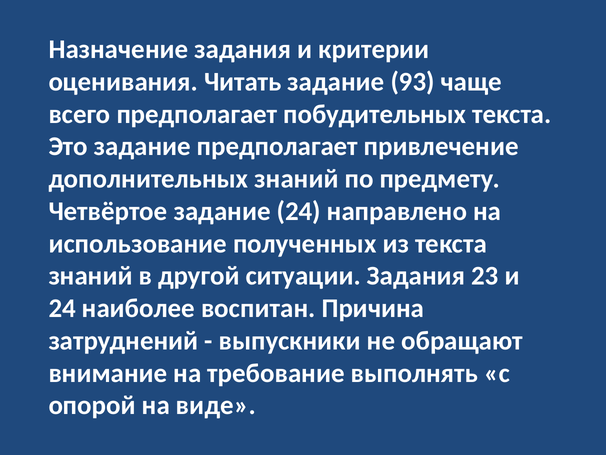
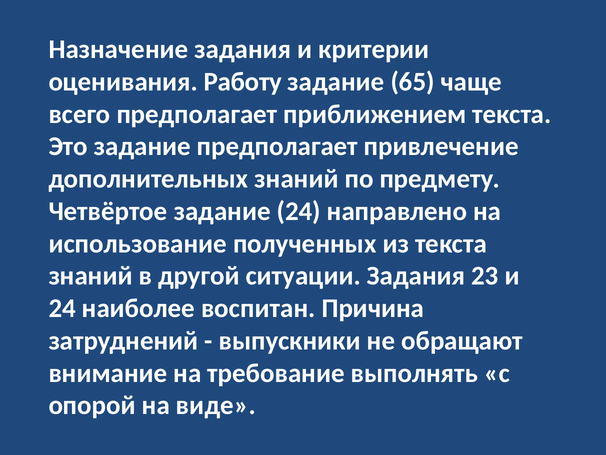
Читать: Читать -> Работу
93: 93 -> 65
побудительных: побудительных -> приближением
